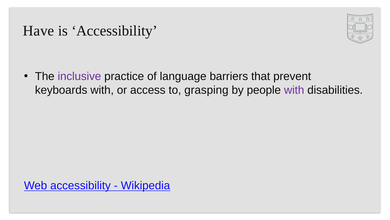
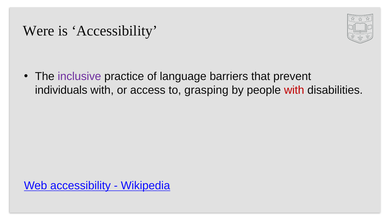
Have: Have -> Were
keyboards: keyboards -> individuals
with at (294, 90) colour: purple -> red
